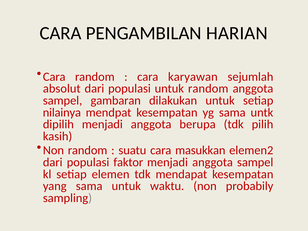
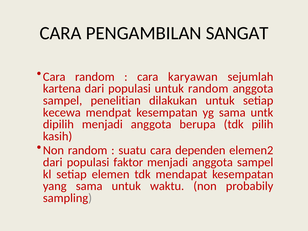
HARIAN: HARIAN -> SANGAT
absolut: absolut -> kartena
gambaran: gambaran -> penelitian
nilainya: nilainya -> kecewa
masukkan: masukkan -> dependen
